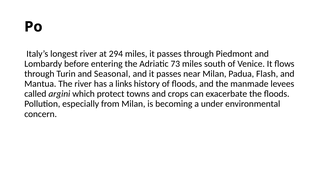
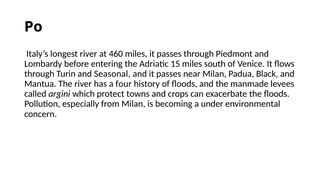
294: 294 -> 460
73: 73 -> 15
Flash: Flash -> Black
links: links -> four
